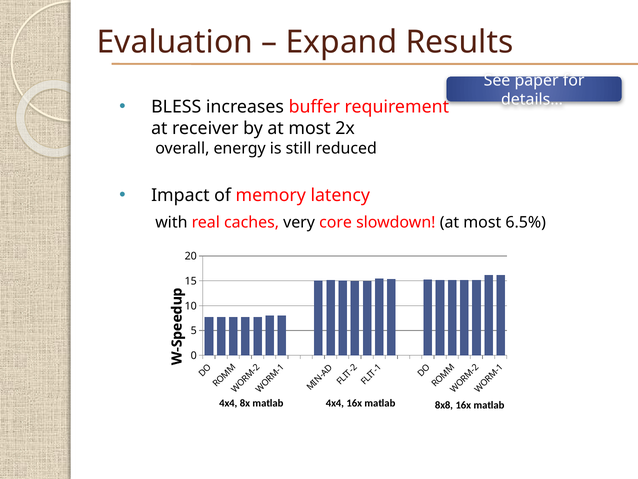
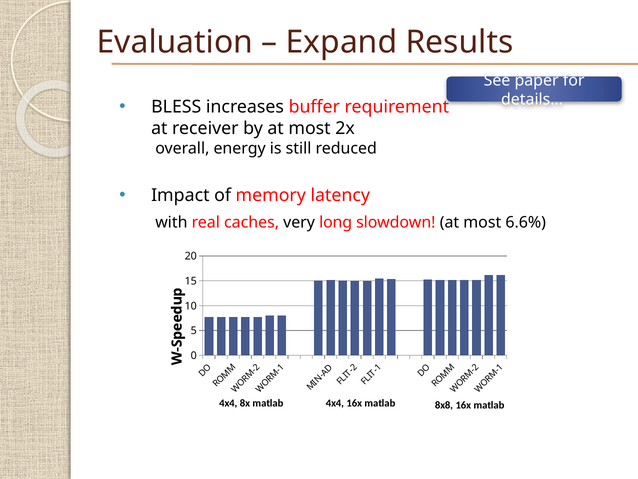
core: core -> long
6.5%: 6.5% -> 6.6%
